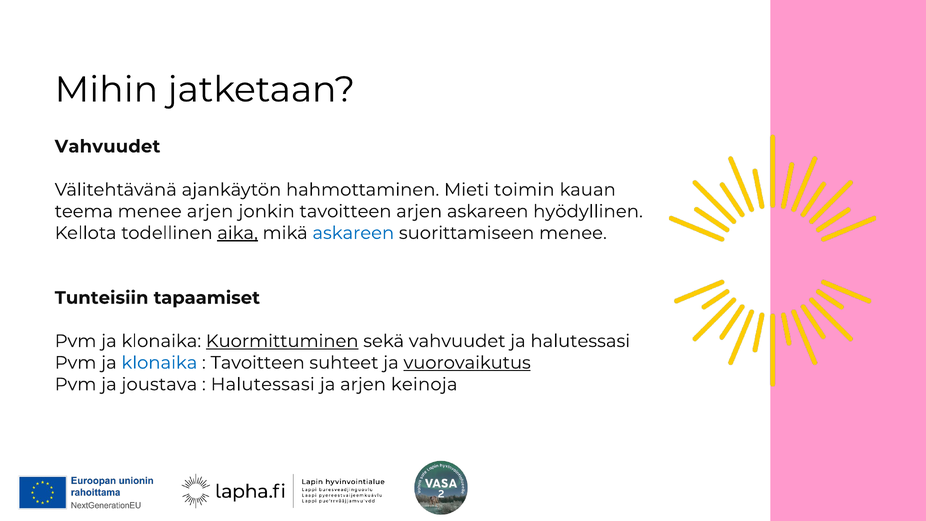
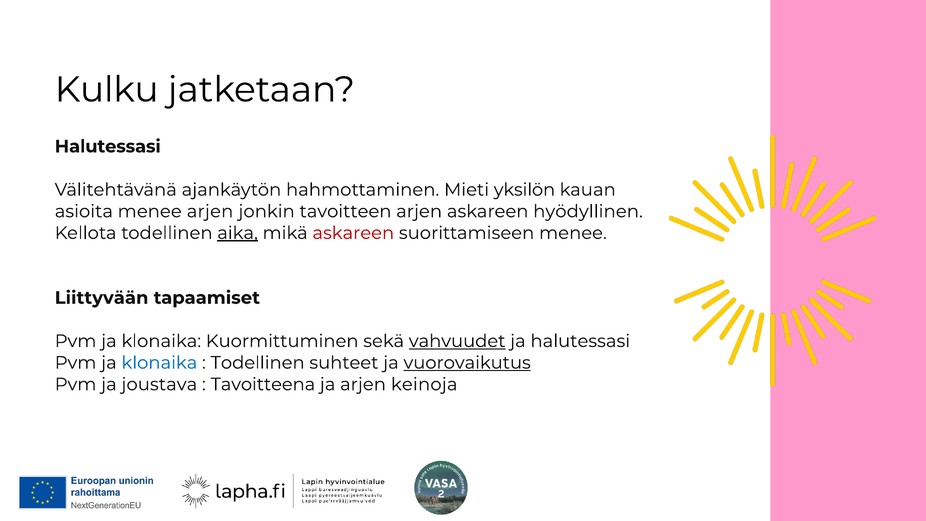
Mihin: Mihin -> Kulku
Vahvuudet at (108, 146): Vahvuudet -> Halutessasi
toimin: toimin -> yksilön
teema: teema -> asioita
askareen at (353, 233) colour: blue -> red
Tunteisiin: Tunteisiin -> Liittyvään
Kuormittuminen underline: present -> none
vahvuudet at (457, 341) underline: none -> present
Tavoitteen at (258, 363): Tavoitteen -> Todellinen
Halutessasi at (263, 384): Halutessasi -> Tavoitteena
